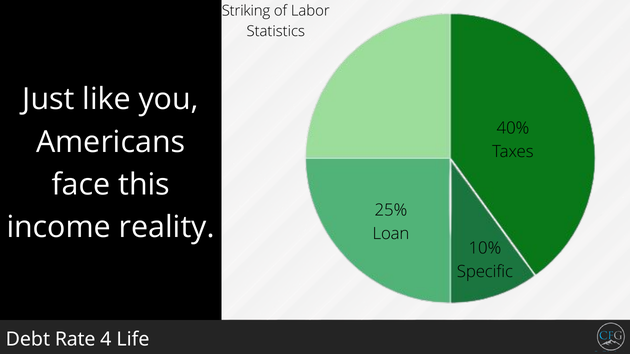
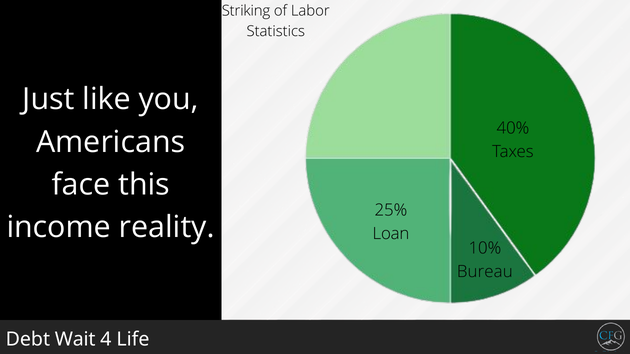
Specific: Specific -> Bureau
Rate: Rate -> Wait
